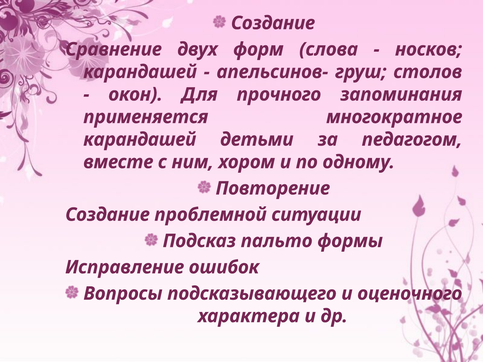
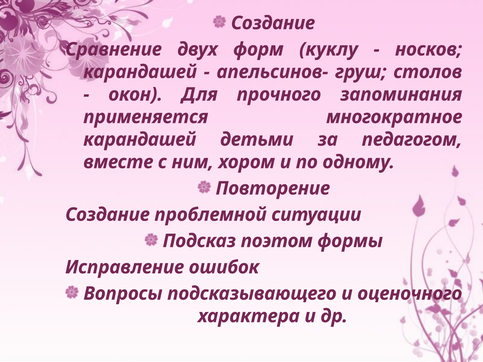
слова: слова -> куклу
пальто: пальто -> поэтом
